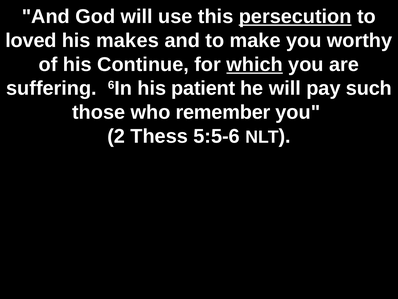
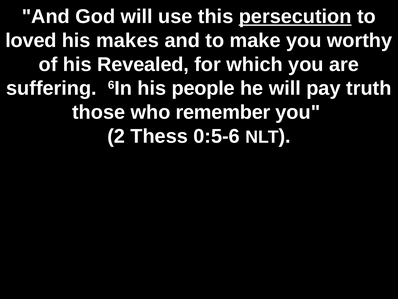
Continue: Continue -> Revealed
which underline: present -> none
patient: patient -> people
such: such -> truth
5:5-6: 5:5-6 -> 0:5-6
